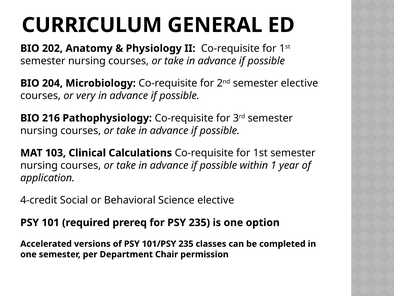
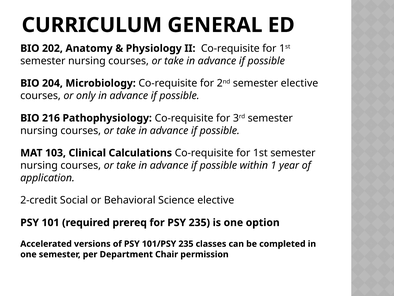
very: very -> only
4-credit: 4-credit -> 2-credit
